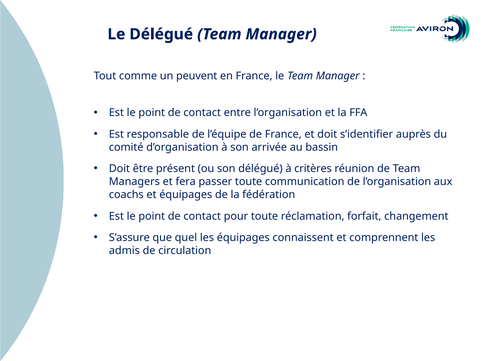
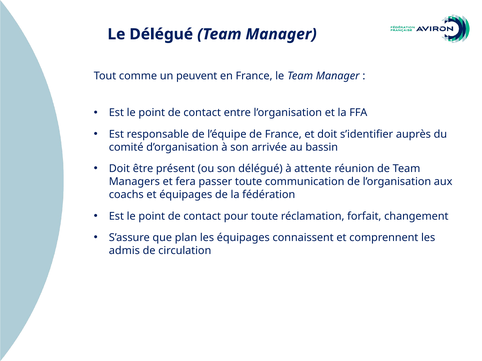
critères: critères -> attente
quel: quel -> plan
